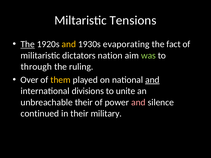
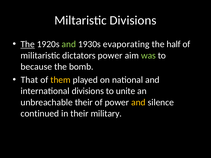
Miltaristic Tensions: Tensions -> Divisions
and at (69, 44) colour: yellow -> light green
fact: fact -> half
dictators nation: nation -> power
through: through -> because
ruling: ruling -> bomb
Over: Over -> That
and at (152, 80) underline: present -> none
and at (138, 102) colour: pink -> yellow
